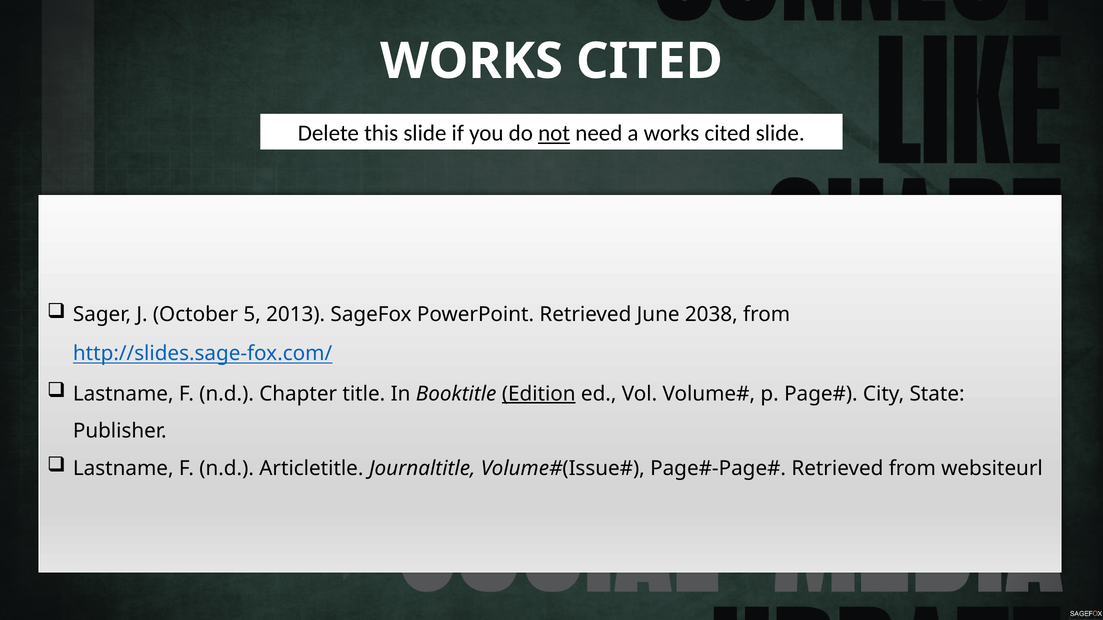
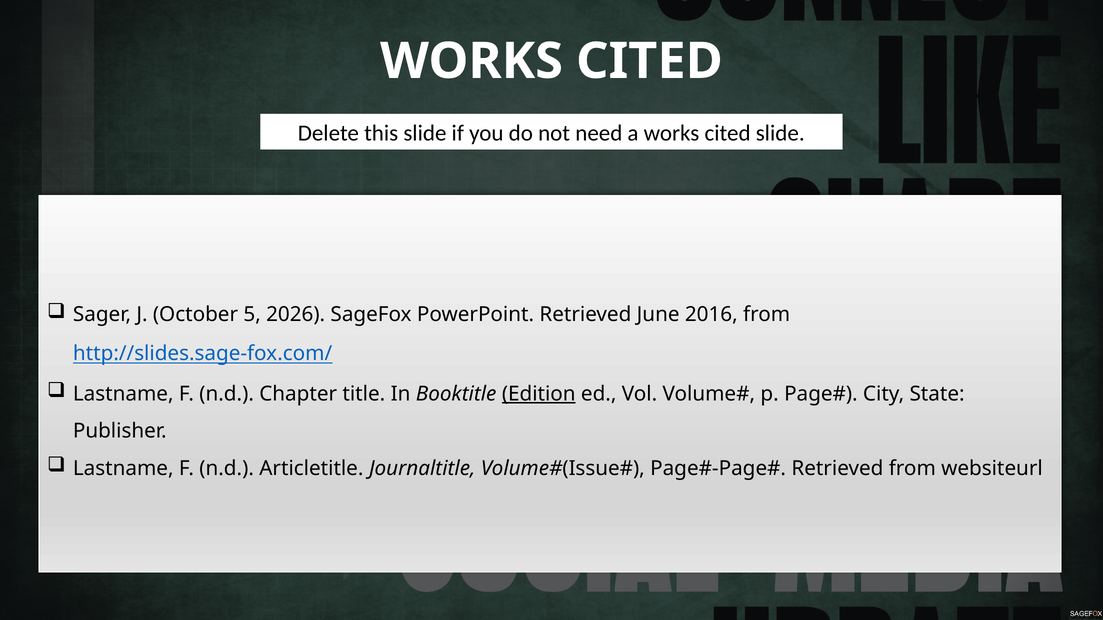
not underline: present -> none
2013: 2013 -> 2026
2038: 2038 -> 2016
